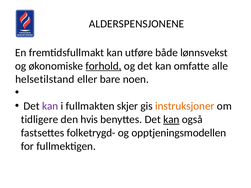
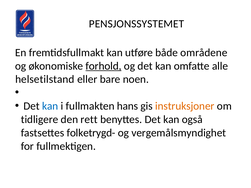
ALDERSPENSJONENE: ALDERSPENSJONENE -> PENSJONSSYSTEMET
lønnsvekst: lønnsvekst -> områdene
kan at (50, 106) colour: purple -> blue
skjer: skjer -> hans
hvis: hvis -> rett
kan at (171, 120) underline: present -> none
opptjeningsmodellen: opptjeningsmodellen -> vergemålsmyndighet
